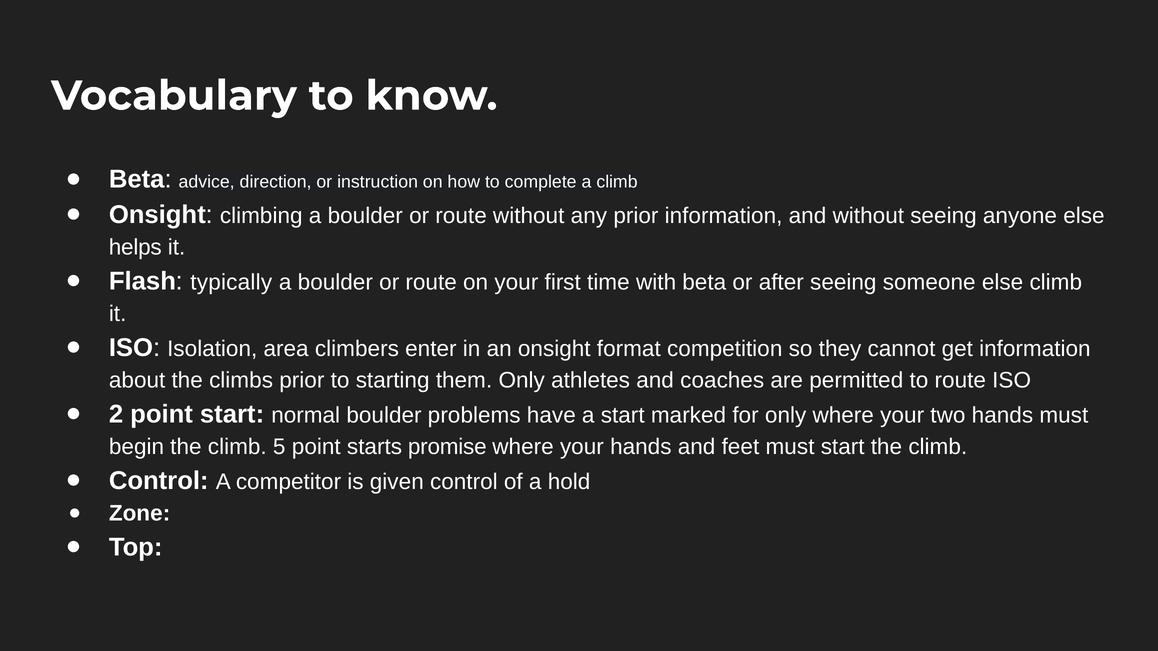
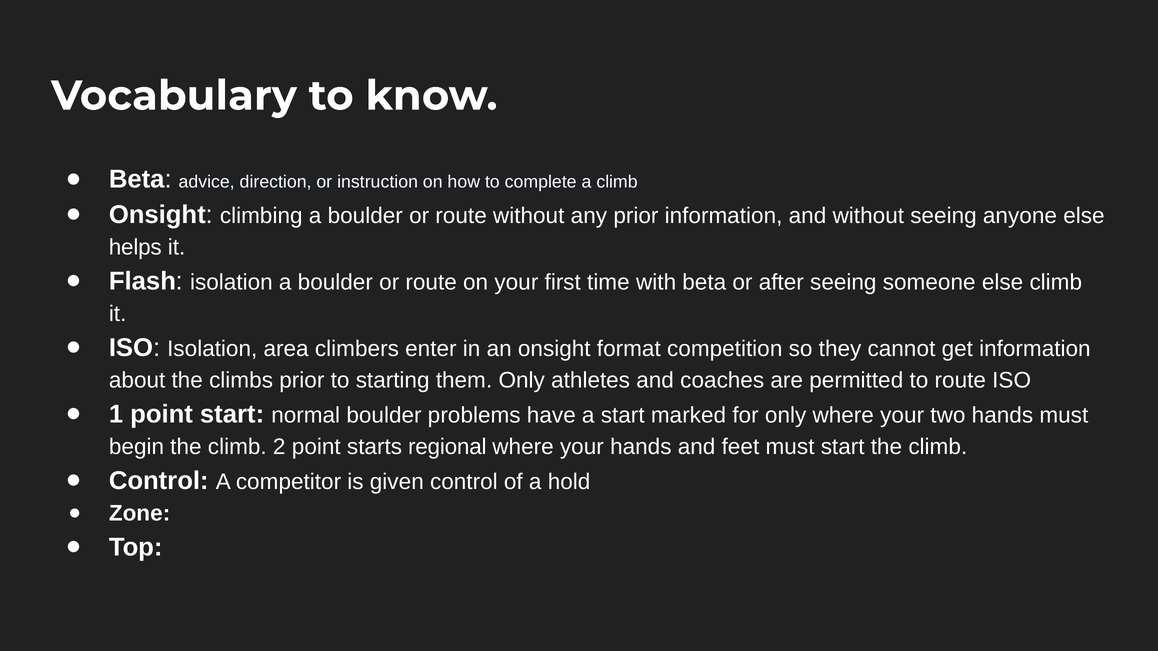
Flash typically: typically -> isolation
2: 2 -> 1
5: 5 -> 2
promise: promise -> regional
